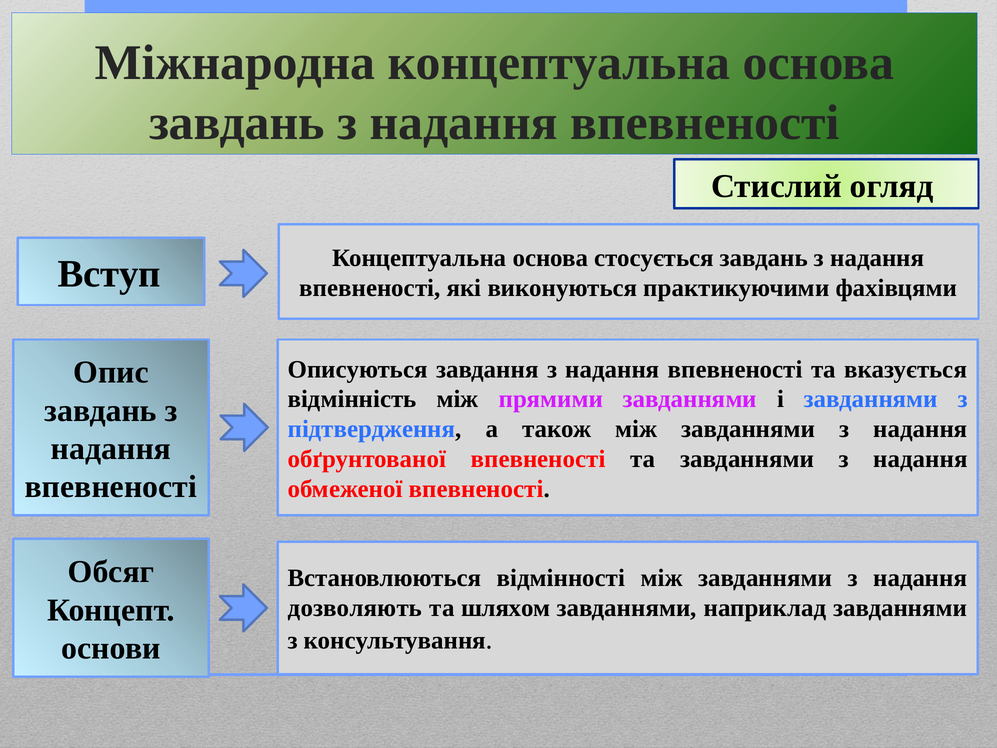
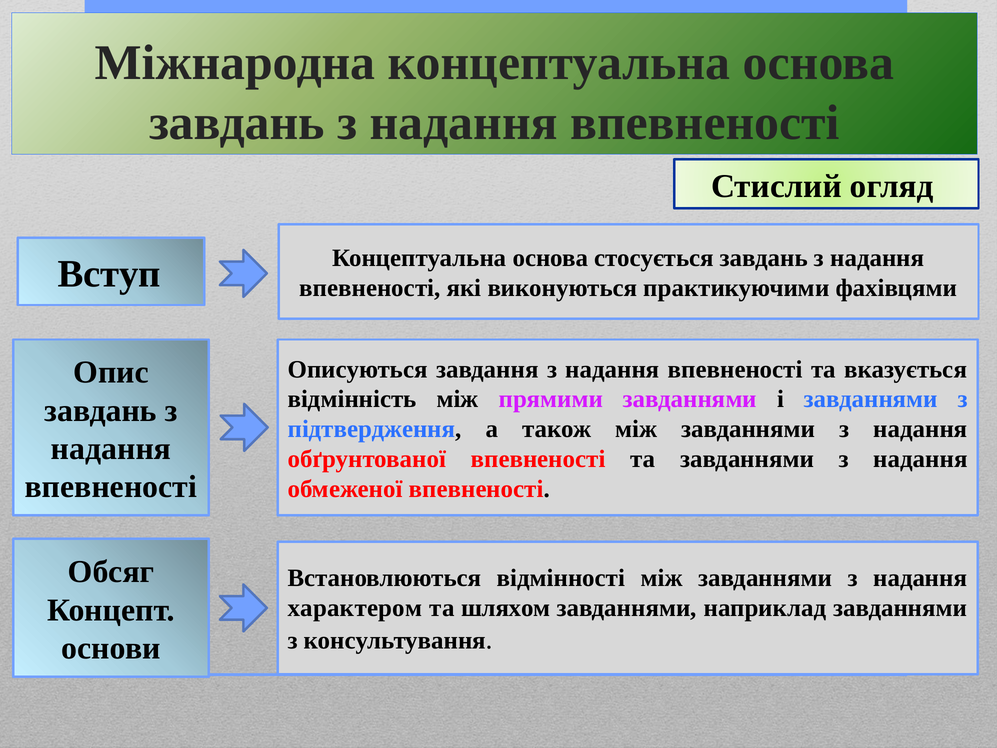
дозволяють: дозволяють -> характером
